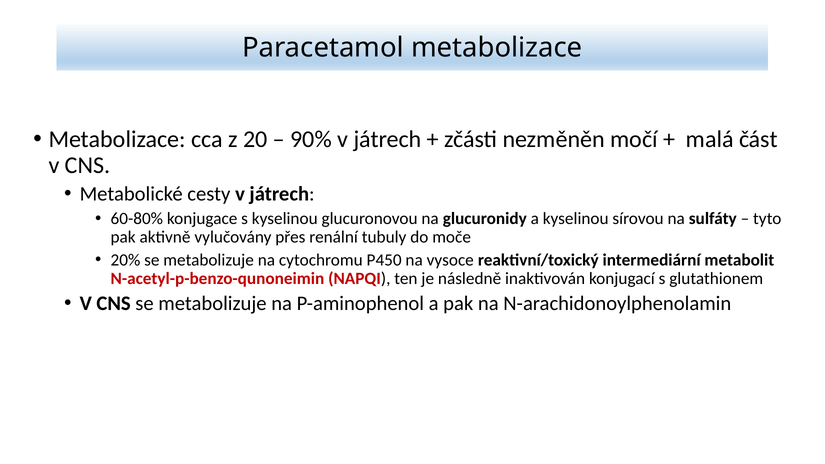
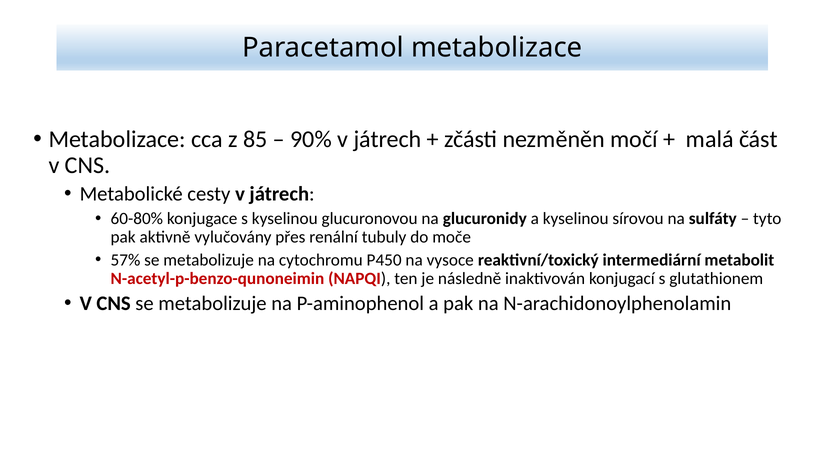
20: 20 -> 85
20%: 20% -> 57%
